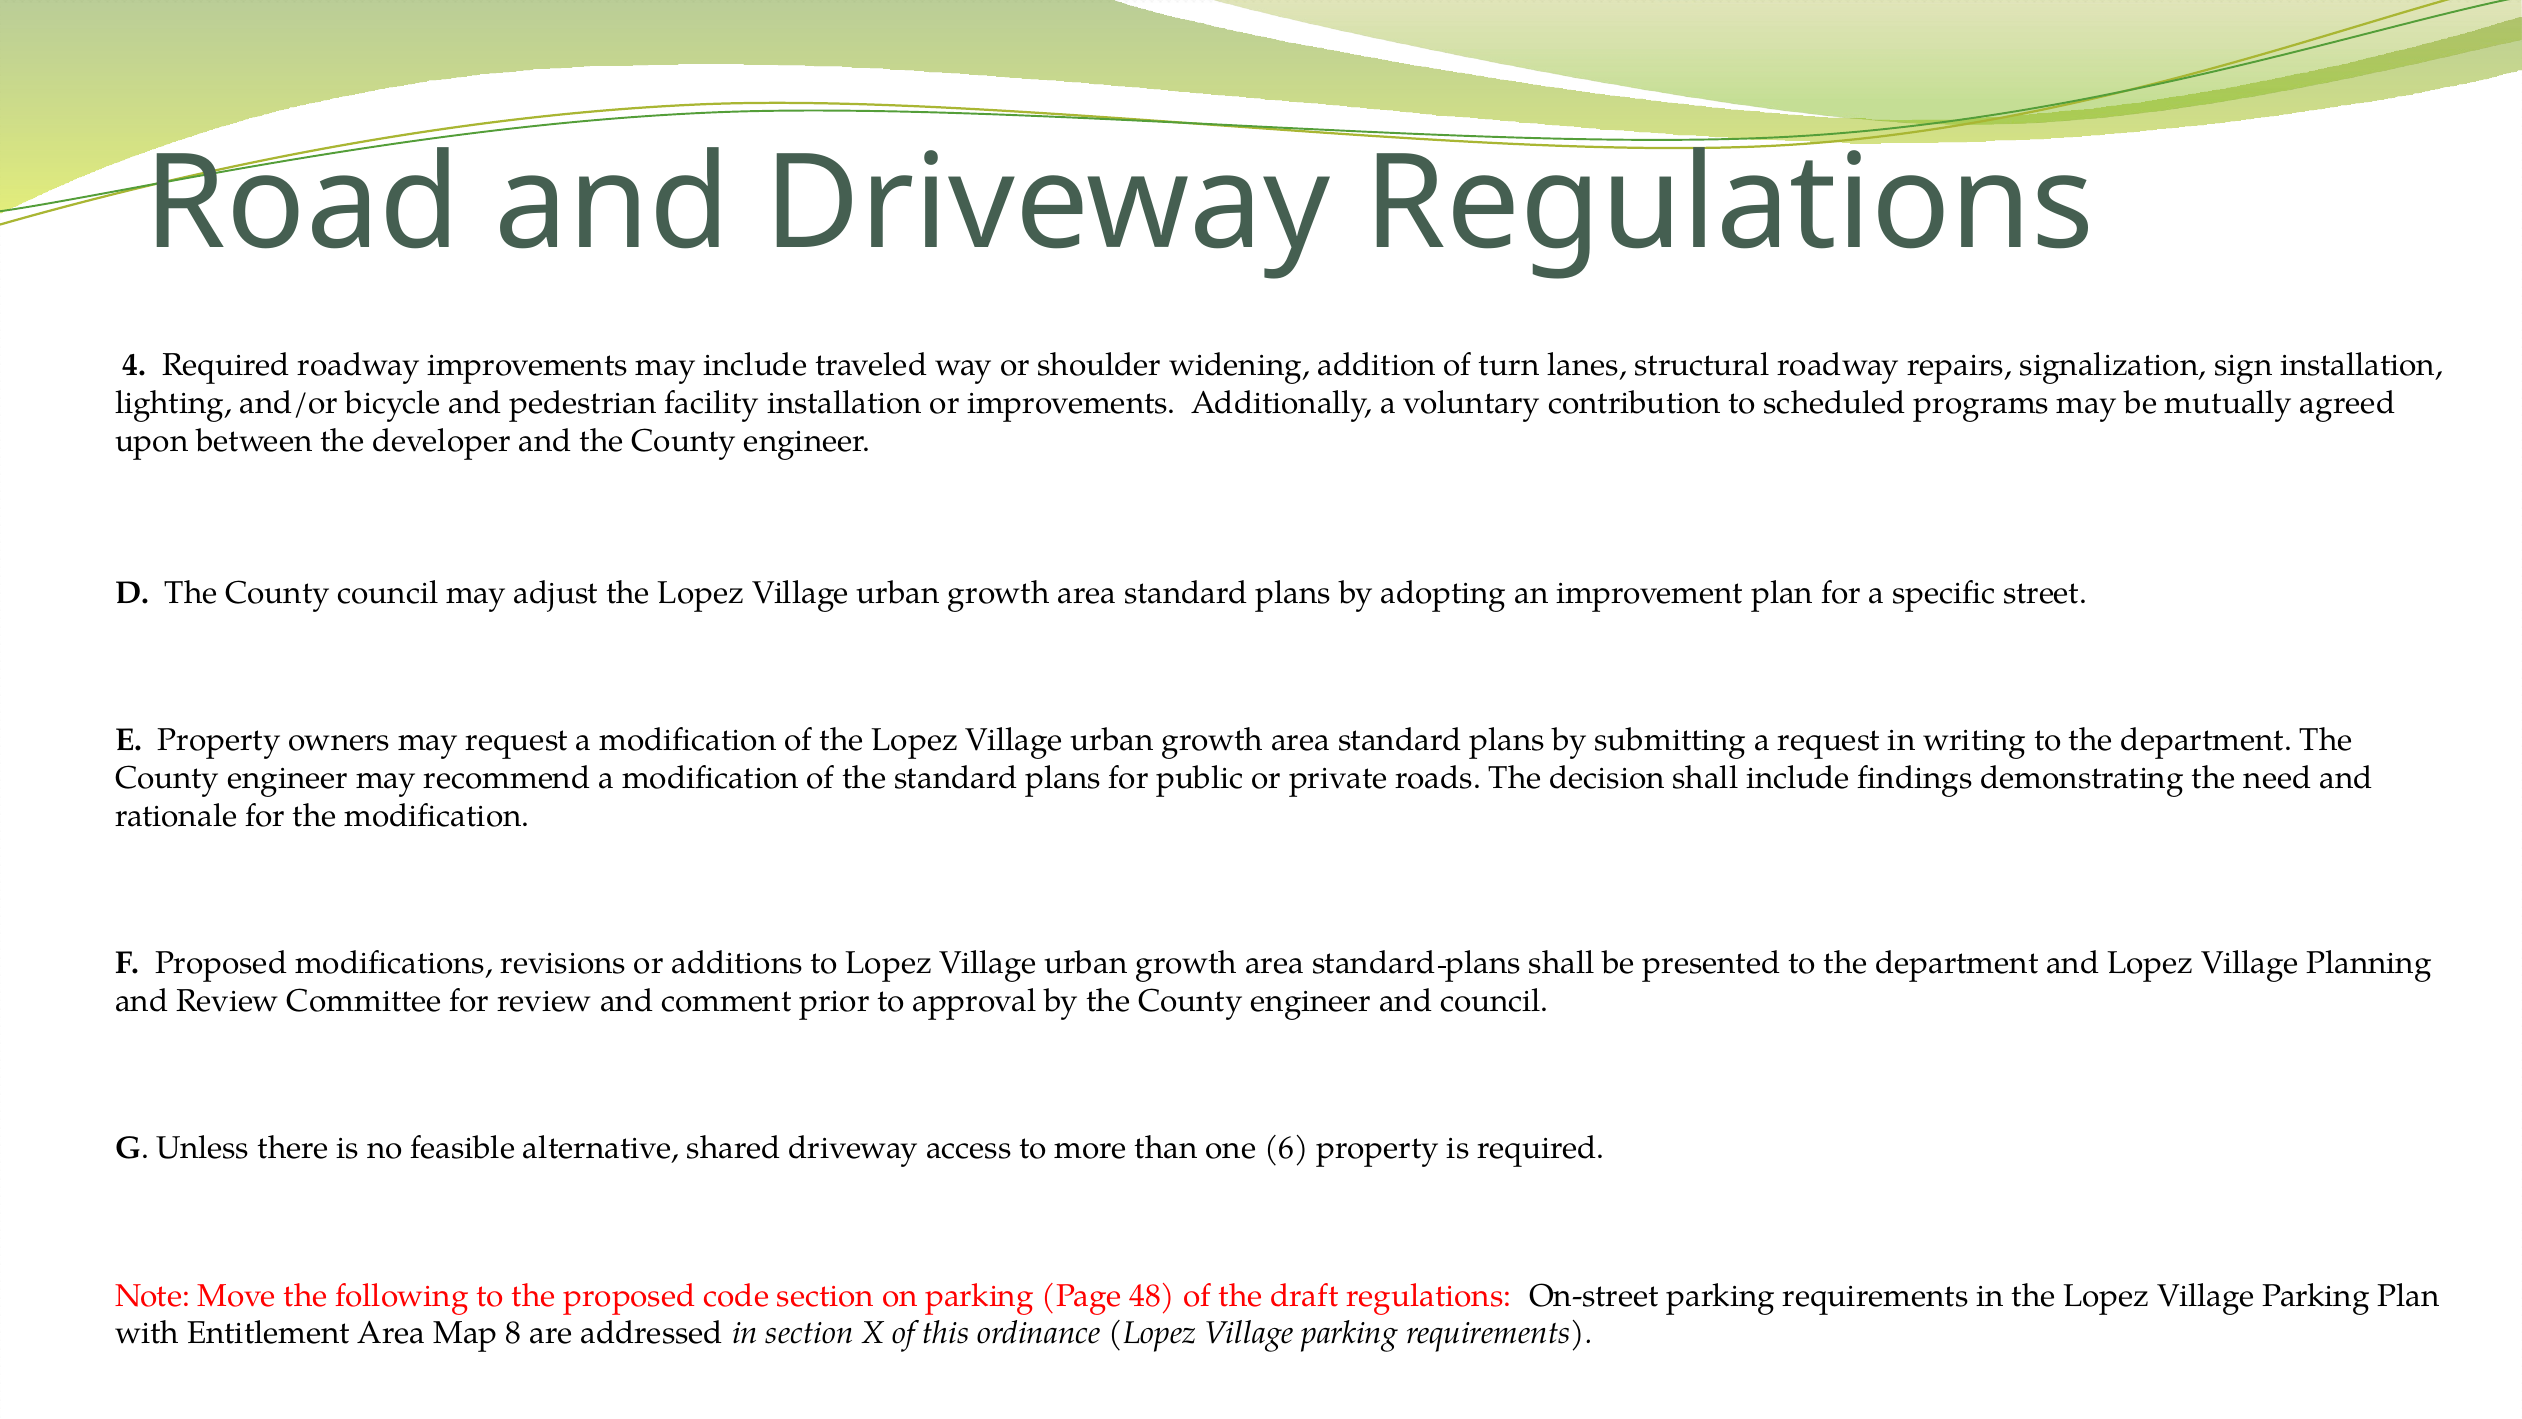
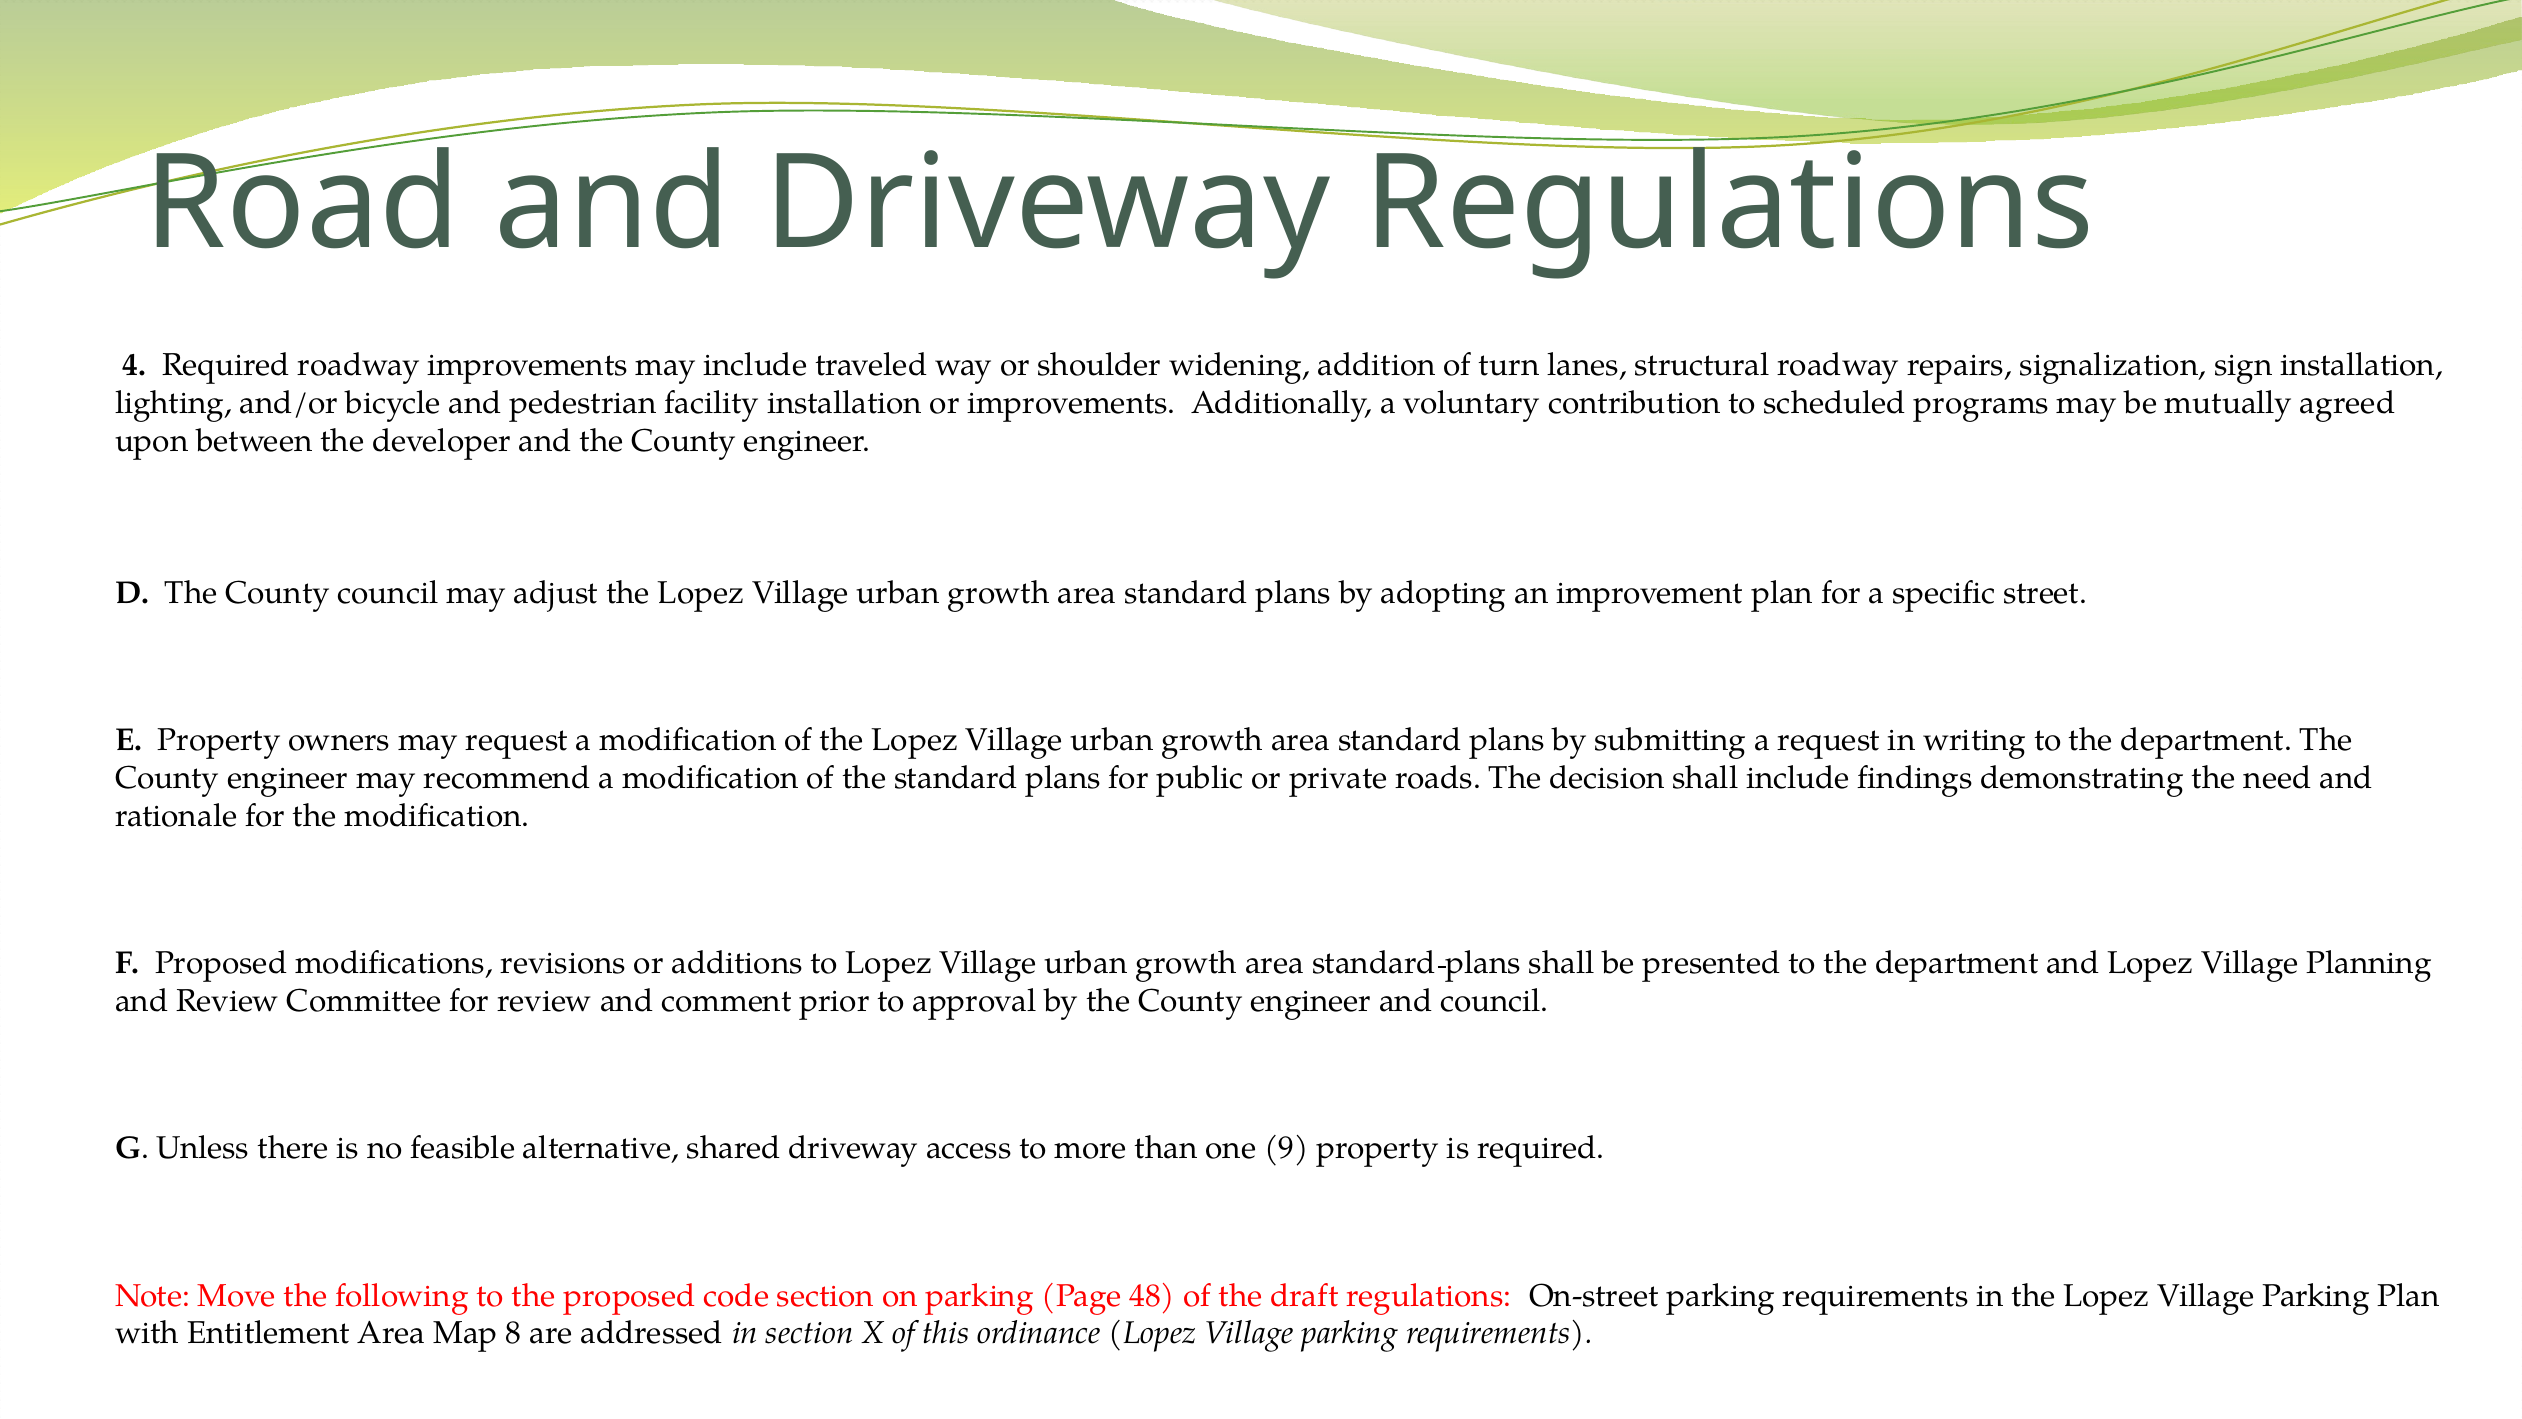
6: 6 -> 9
